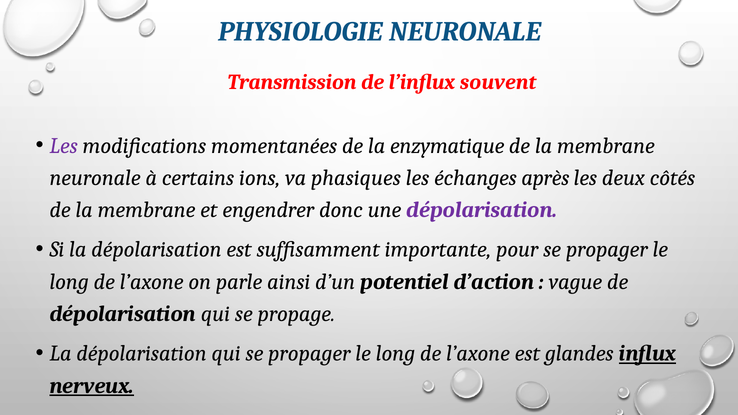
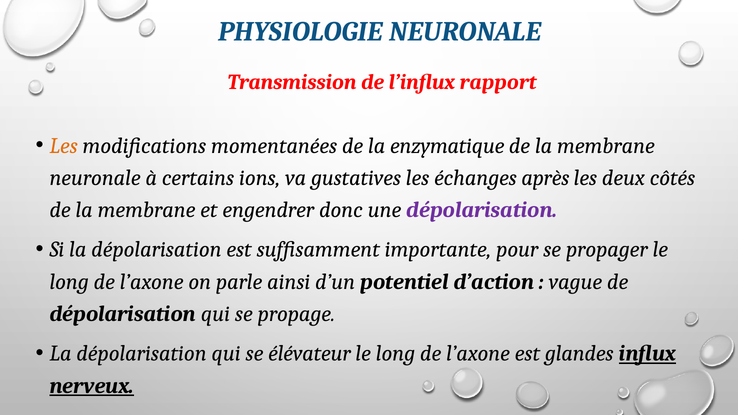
souvent: souvent -> rapport
Les at (64, 146) colour: purple -> orange
phasiques: phasiques -> gustatives
qui se propager: propager -> élévateur
